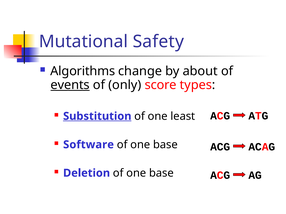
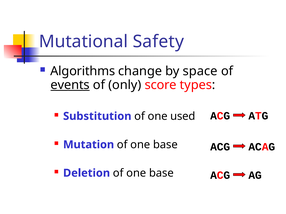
about: about -> space
Substitution underline: present -> none
least: least -> used
Software: Software -> Mutation
